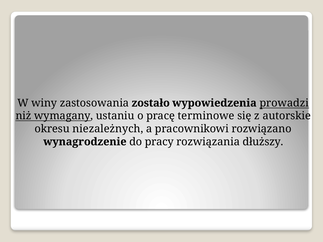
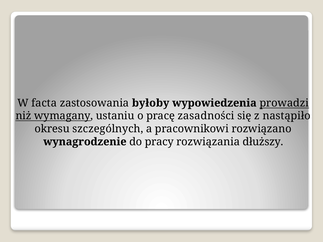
winy: winy -> facta
zostało: zostało -> byłoby
terminowe: terminowe -> zasadności
autorskie: autorskie -> nastąpiło
niezależnych: niezależnych -> szczególnych
